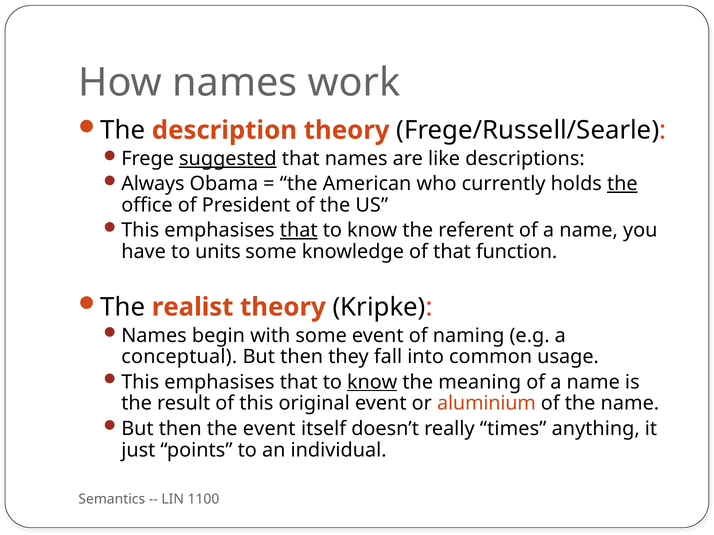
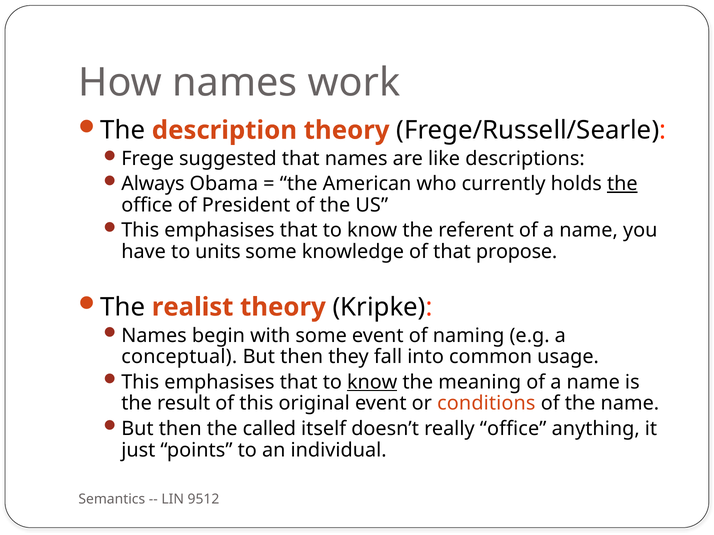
suggested underline: present -> none
that at (299, 231) underline: present -> none
function: function -> propose
aluminium: aluminium -> conditions
the event: event -> called
really times: times -> office
1100: 1100 -> 9512
